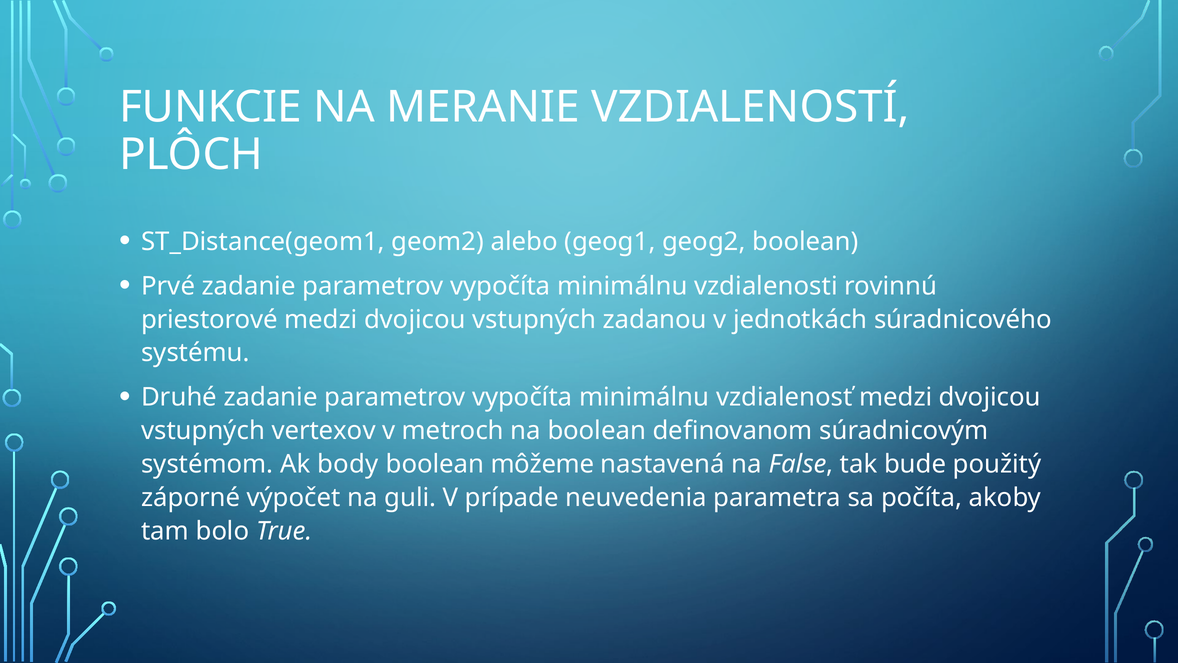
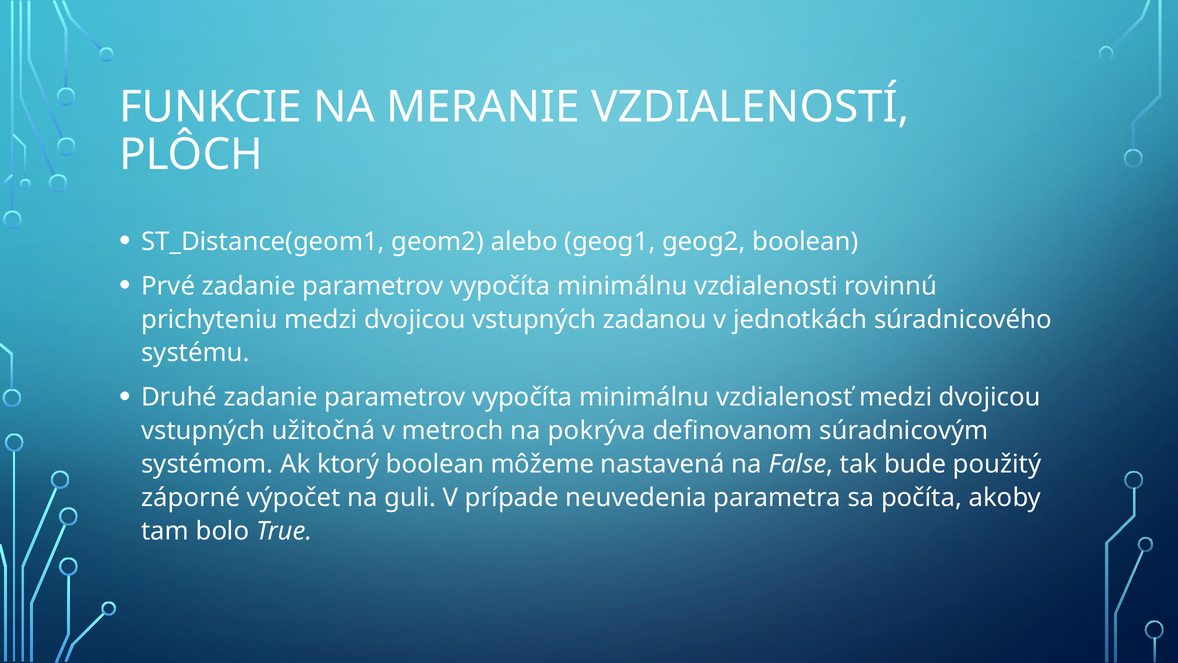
priestorové: priestorové -> prichyteniu
vertexov: vertexov -> užitočná
na boolean: boolean -> pokrýva
body: body -> ktorý
